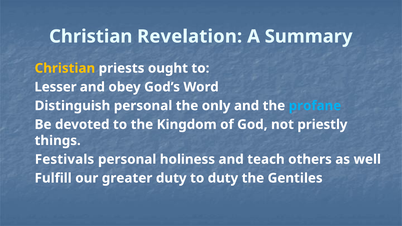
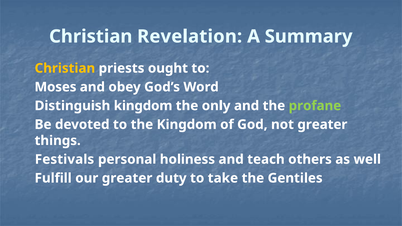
Lesser: Lesser -> Moses
Distinguish personal: personal -> kingdom
profane colour: light blue -> light green
not priestly: priestly -> greater
to duty: duty -> take
